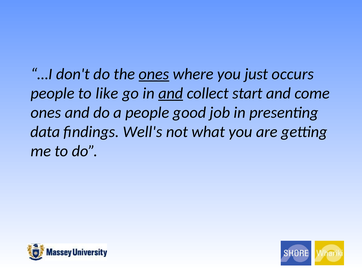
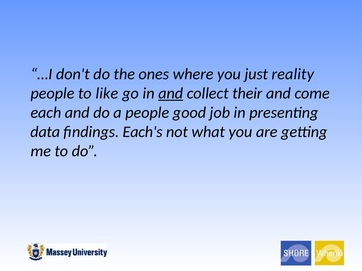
ones at (154, 74) underline: present -> none
occurs: occurs -> reality
start: start -> their
ones at (46, 113): ones -> each
Well's: Well's -> Each's
